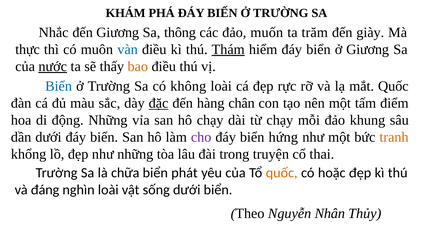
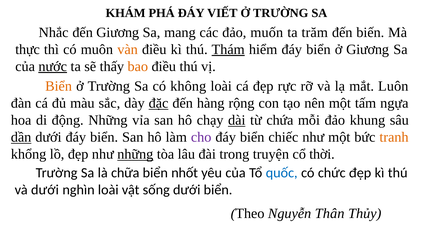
BIẾN: BIẾN -> VIẾT
thông: thông -> mang
giày: giày -> biến
vàn colour: blue -> orange
Biển at (59, 86) colour: blue -> orange
mắt Quốc: Quốc -> Luôn
chân: chân -> rộng
điểm: điểm -> ngựa
dài underline: none -> present
từ chạy: chạy -> chứa
dần underline: none -> present
hứng: hứng -> chiếc
những at (135, 154) underline: none -> present
thai: thai -> thời
phát: phát -> nhốt
quốc at (282, 173) colour: orange -> blue
hoặc: hoặc -> chức
và đáng: đáng -> dưới
Nhân: Nhân -> Thân
